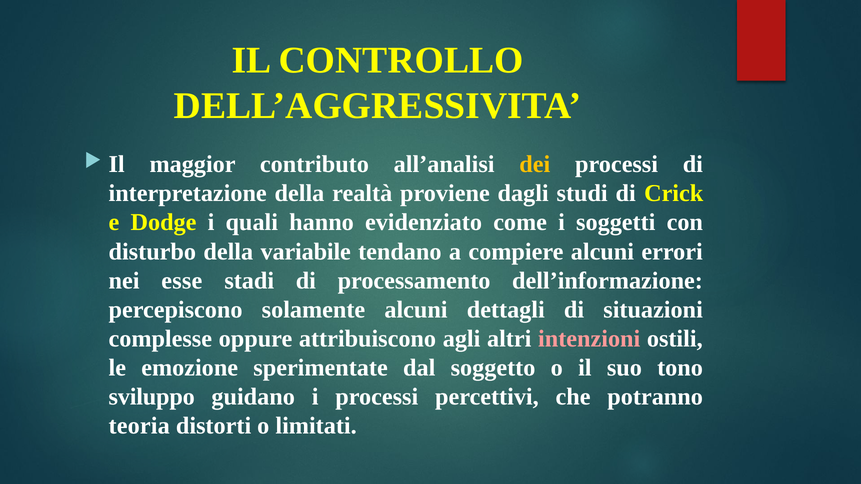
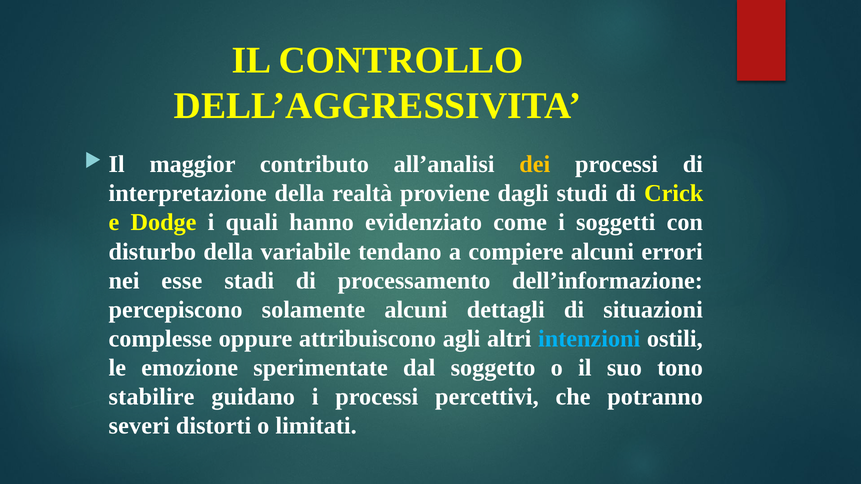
intenzioni colour: pink -> light blue
sviluppo: sviluppo -> stabilire
teoria: teoria -> severi
